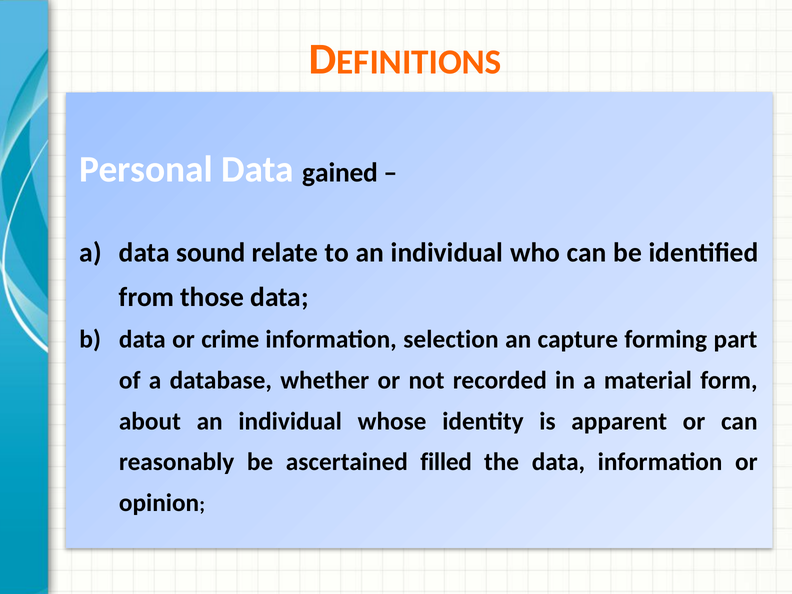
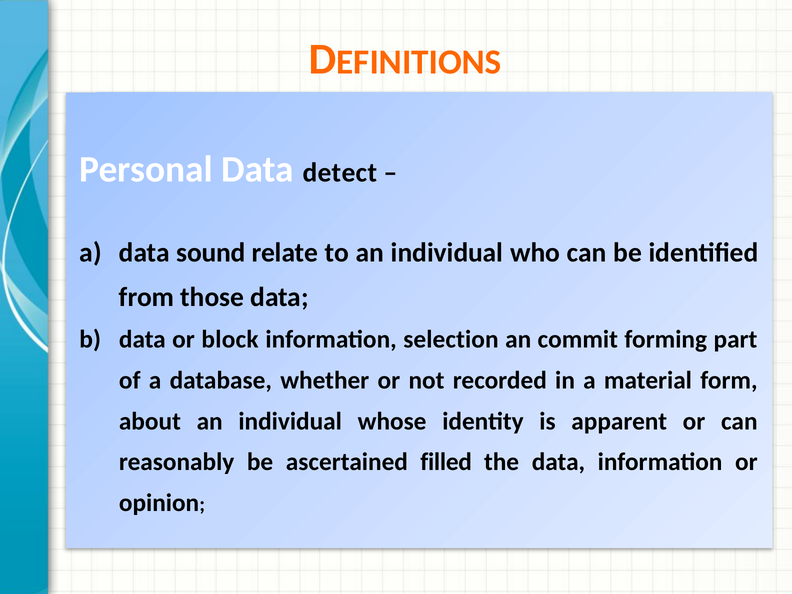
gained: gained -> detect
crime: crime -> block
capture: capture -> commit
